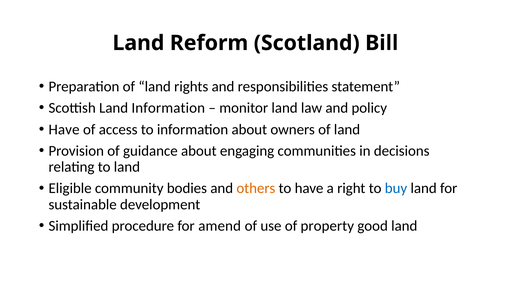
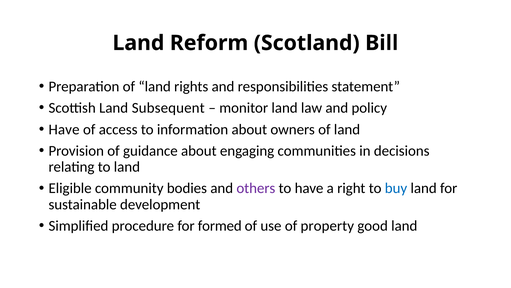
Land Information: Information -> Subsequent
others colour: orange -> purple
amend: amend -> formed
